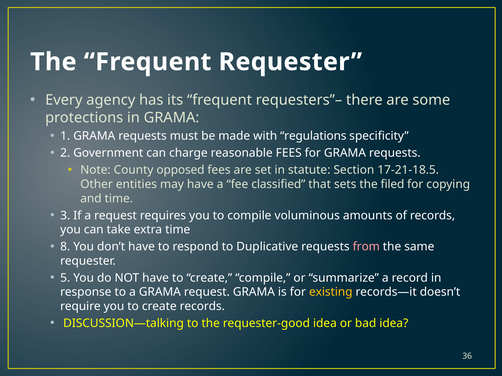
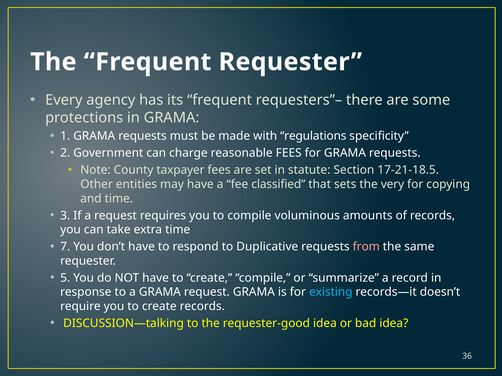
opposed: opposed -> taxpayer
filed: filed -> very
8: 8 -> 7
existing colour: yellow -> light blue
